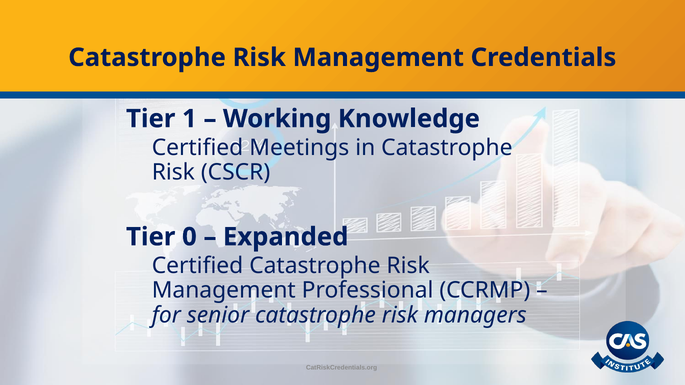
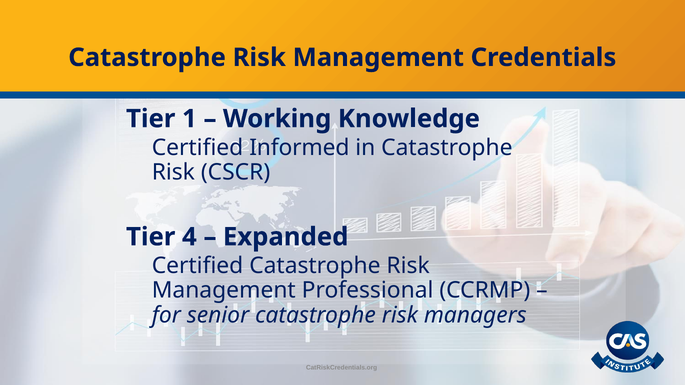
Meetings: Meetings -> Informed
0: 0 -> 4
